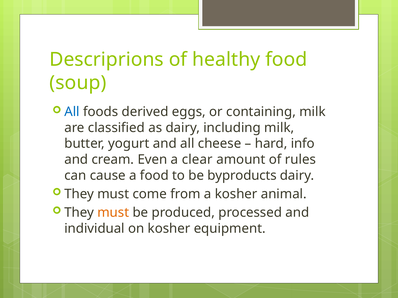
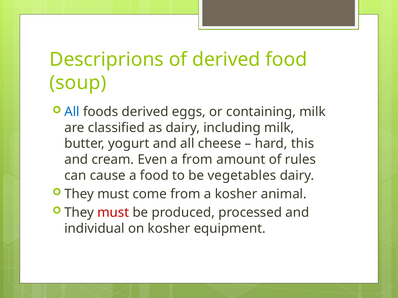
of healthy: healthy -> derived
info: info -> this
a clear: clear -> from
byproducts: byproducts -> vegetables
must at (113, 213) colour: orange -> red
